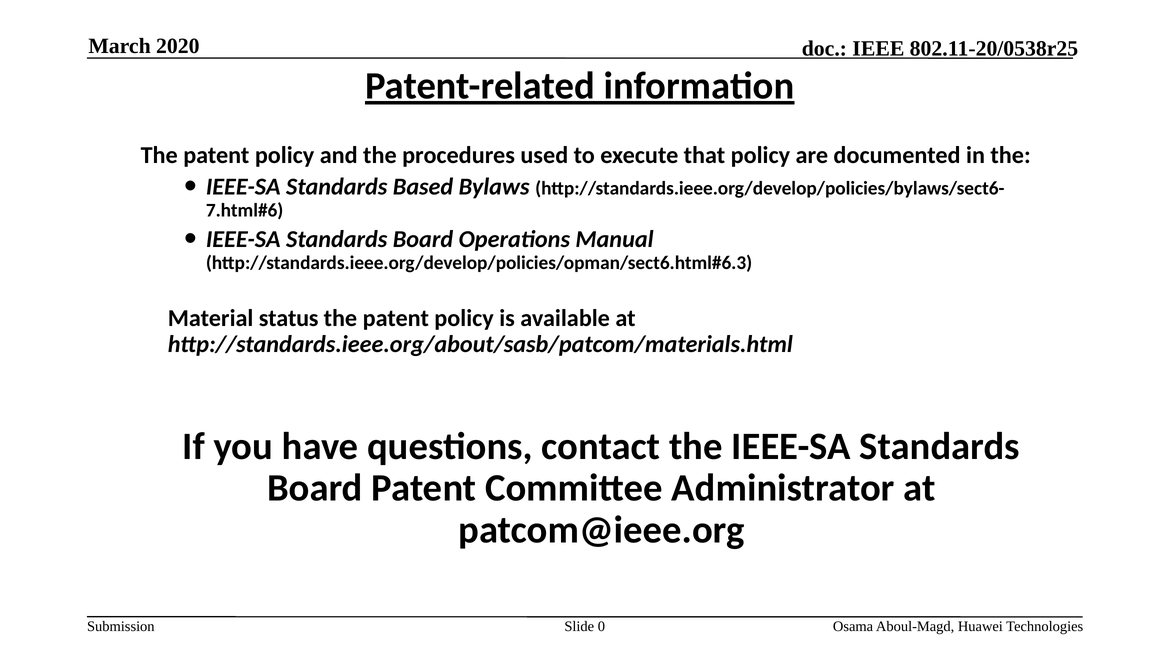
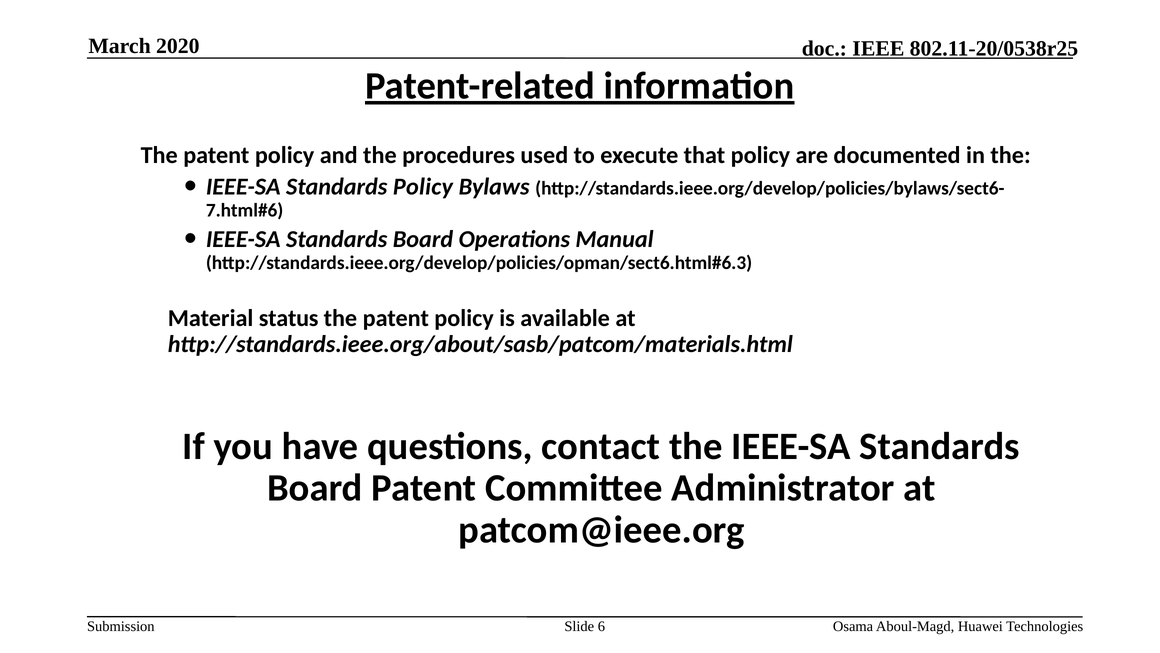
Standards Based: Based -> Policy
0: 0 -> 6
